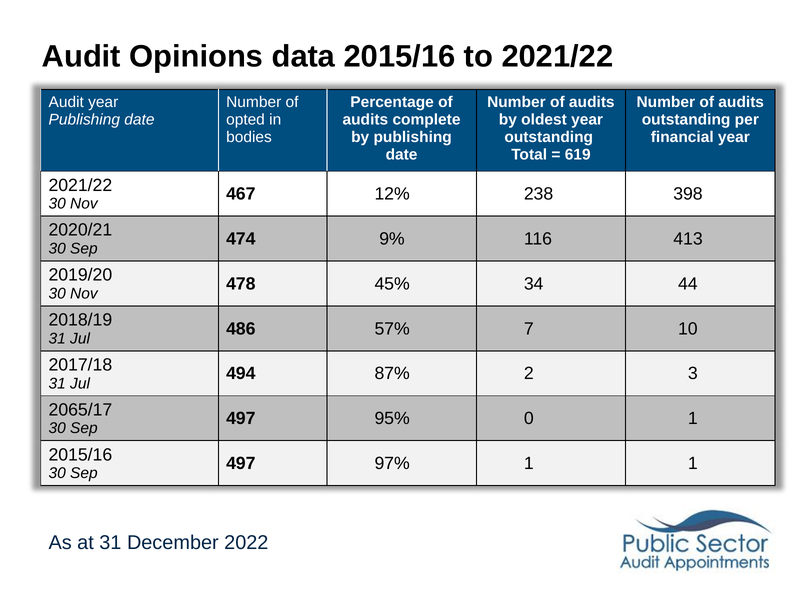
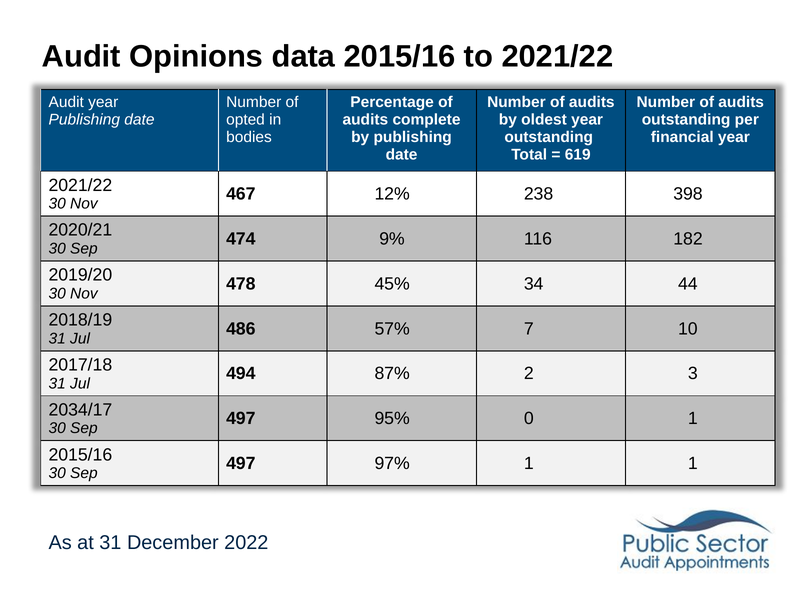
413: 413 -> 182
2065/17: 2065/17 -> 2034/17
